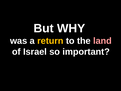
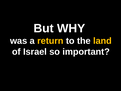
land colour: pink -> yellow
